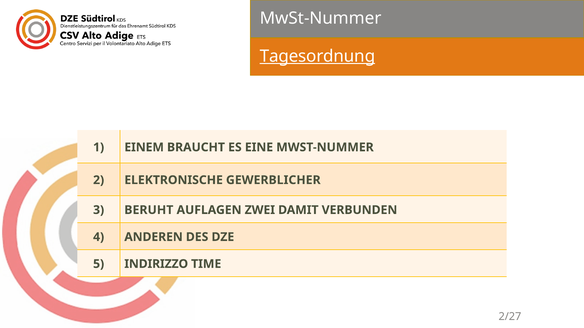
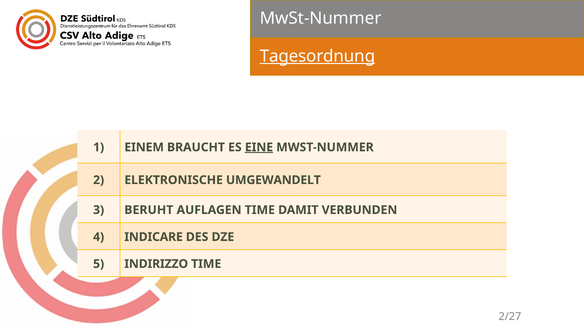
EINE underline: none -> present
GEWERBLICHER: GEWERBLICHER -> UMGEWANDELT
AUFLAGEN ZWEI: ZWEI -> TIME
ANDEREN: ANDEREN -> INDICARE
